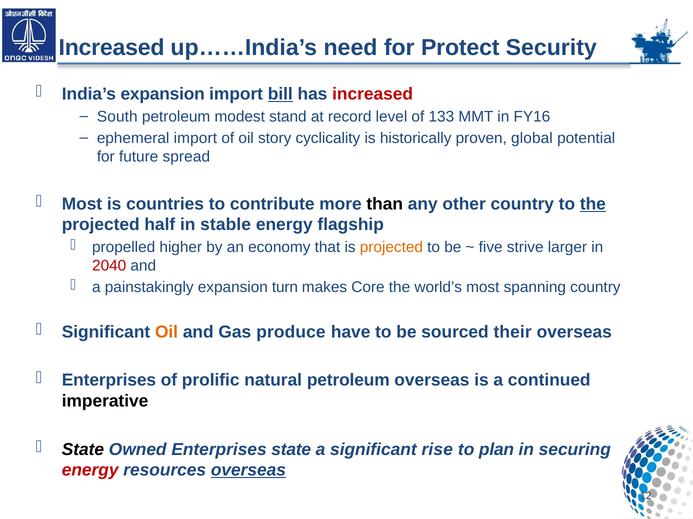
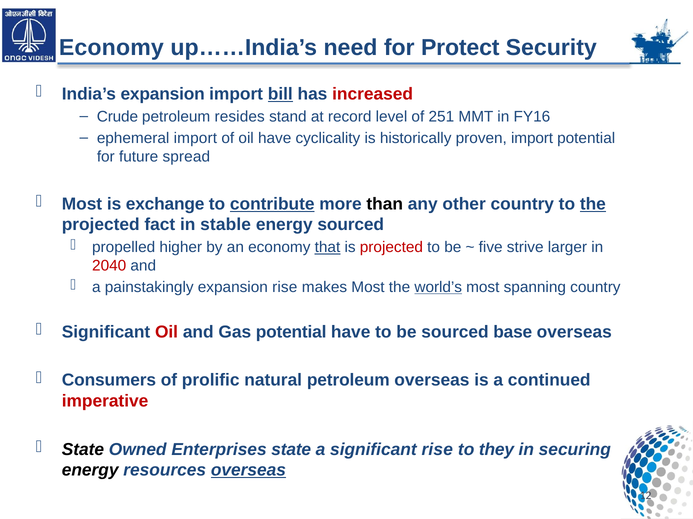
Increased at (112, 47): Increased -> Economy
South: South -> Crude
modest: modest -> resides
133: 133 -> 251
oil story: story -> have
proven global: global -> import
countries: countries -> exchange
contribute underline: none -> present
half: half -> fact
energy flagship: flagship -> sourced
that underline: none -> present
projected at (391, 248) colour: orange -> red
expansion turn: turn -> rise
makes Core: Core -> Most
world’s underline: none -> present
Oil at (167, 332) colour: orange -> red
Gas produce: produce -> potential
their: their -> base
Enterprises at (109, 381): Enterprises -> Consumers
imperative colour: black -> red
plan: plan -> they
energy at (90, 471) colour: red -> black
